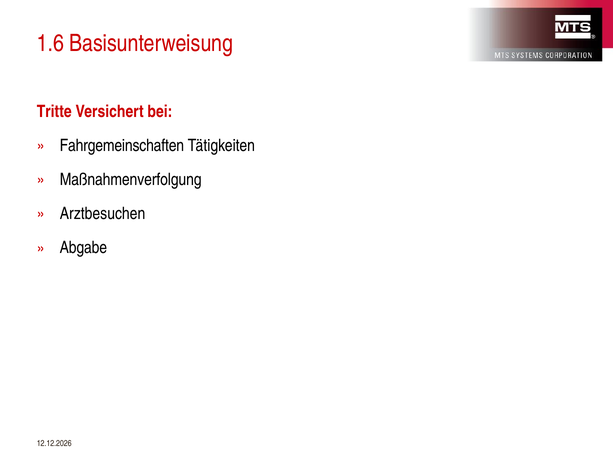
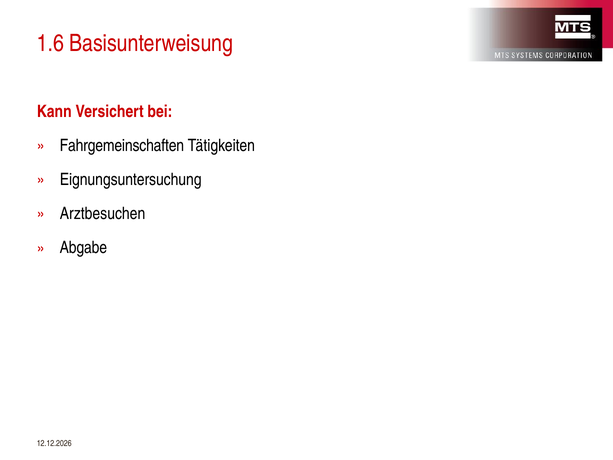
Tritte: Tritte -> Kann
Maßnahmenverfolgung: Maßnahmenverfolgung -> Eignungsuntersuchung
